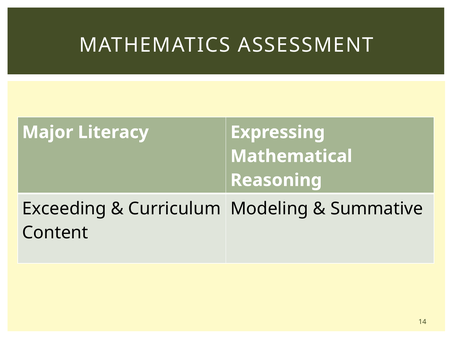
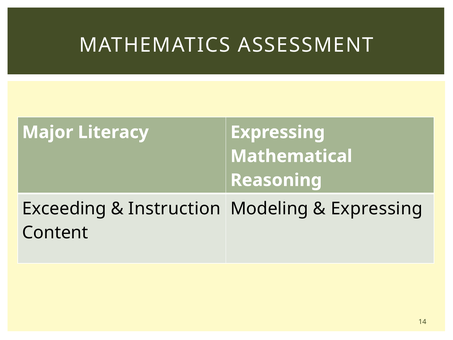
Curriculum: Curriculum -> Instruction
Summative at (377, 209): Summative -> Expressing
